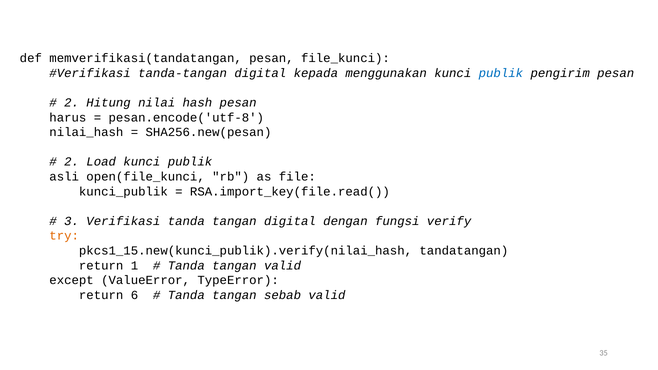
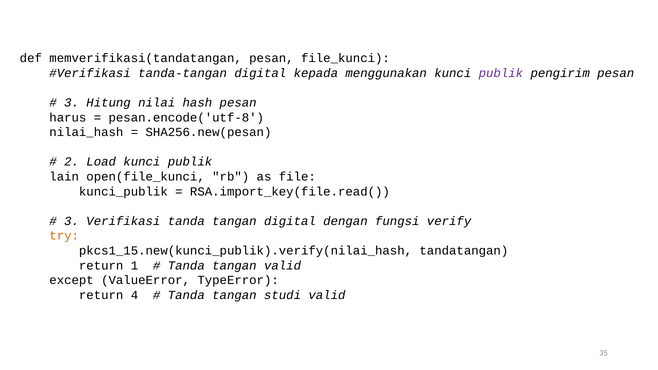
publik at (501, 73) colour: blue -> purple
2 at (72, 103): 2 -> 3
asli: asli -> lain
6: 6 -> 4
sebab: sebab -> studi
